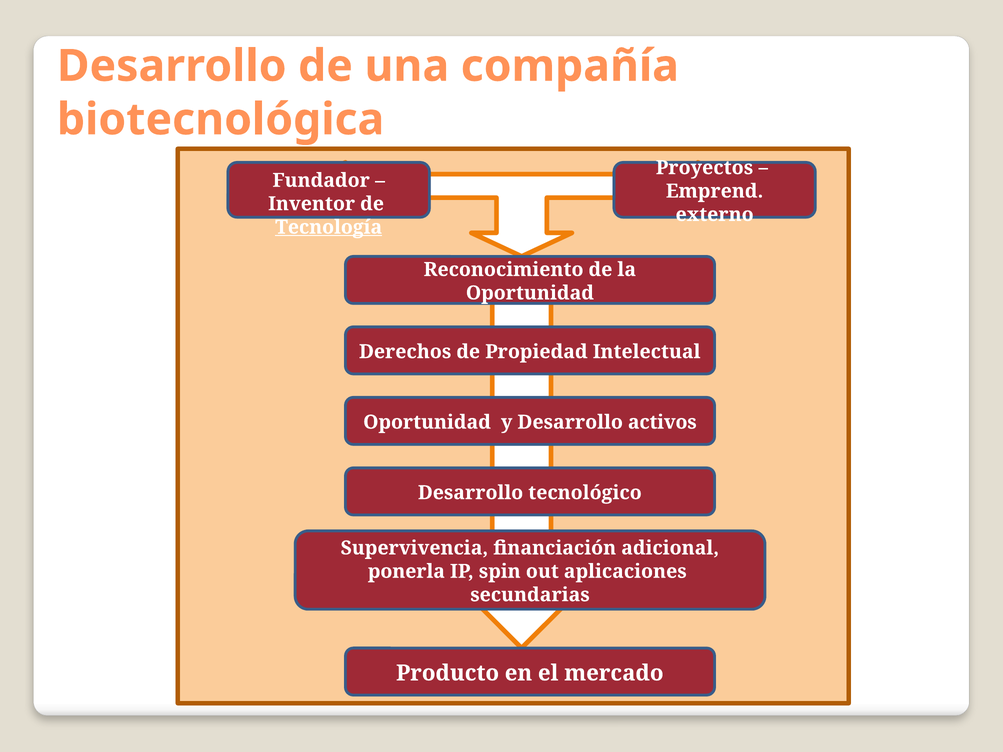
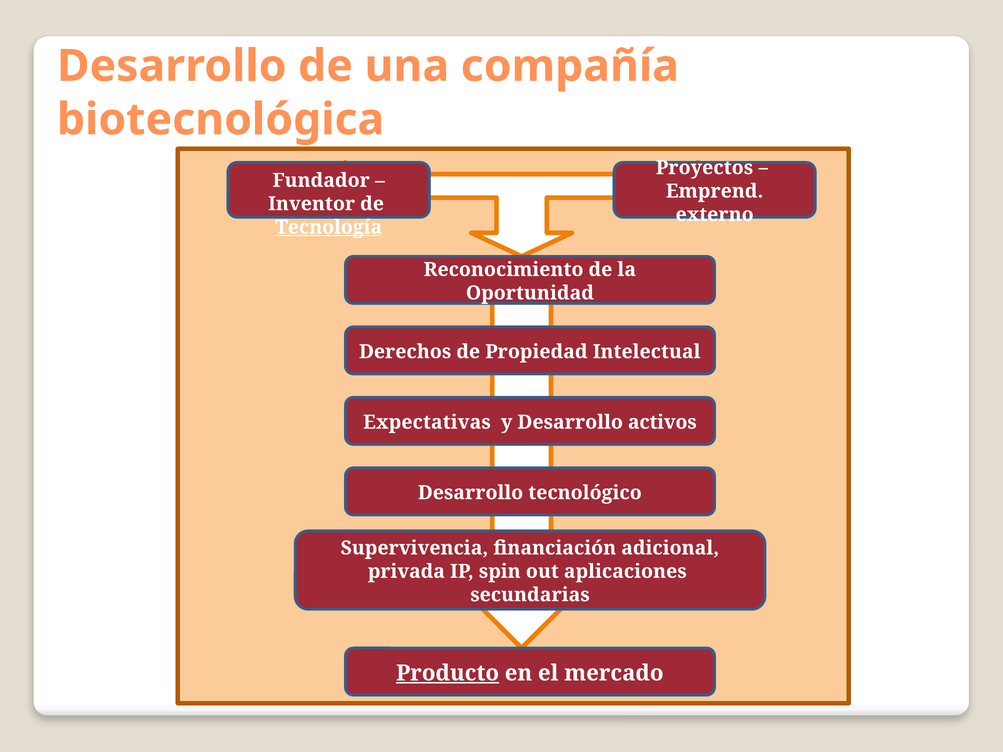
Oportunidad at (427, 422): Oportunidad -> Expectativas
ponerla: ponerla -> privada
Producto underline: none -> present
